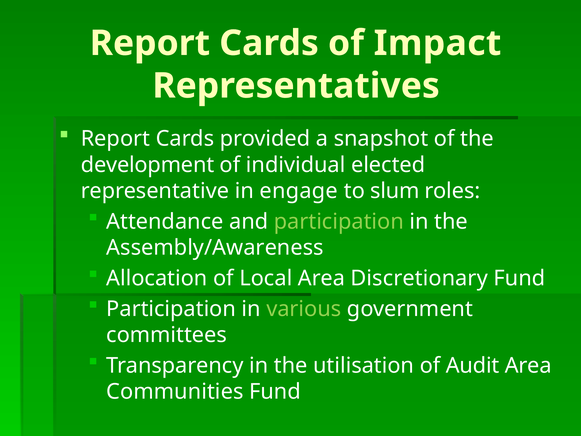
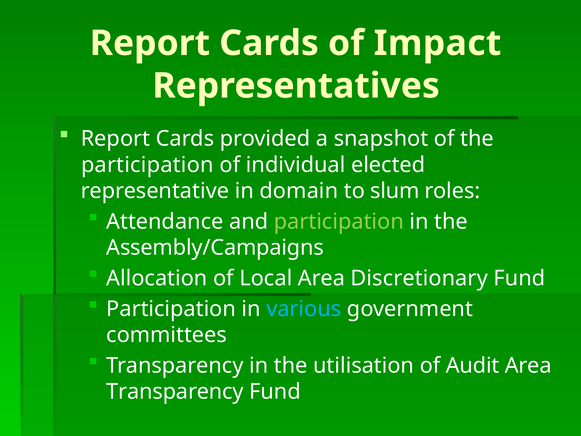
development at (148, 165): development -> participation
engage: engage -> domain
Assembly/Awareness: Assembly/Awareness -> Assembly/Campaigns
various colour: light green -> light blue
Communities at (175, 392): Communities -> Transparency
